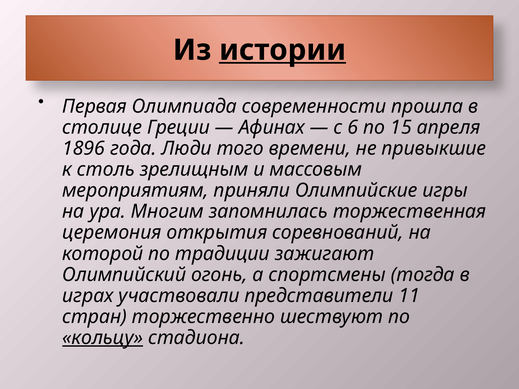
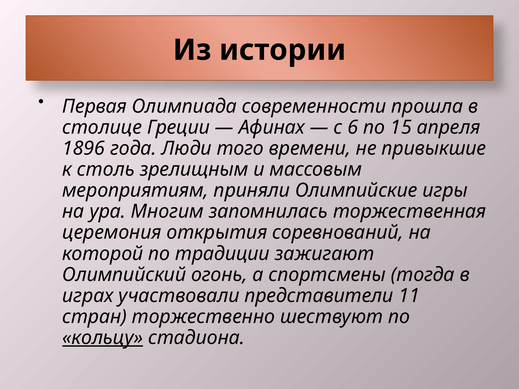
истории underline: present -> none
